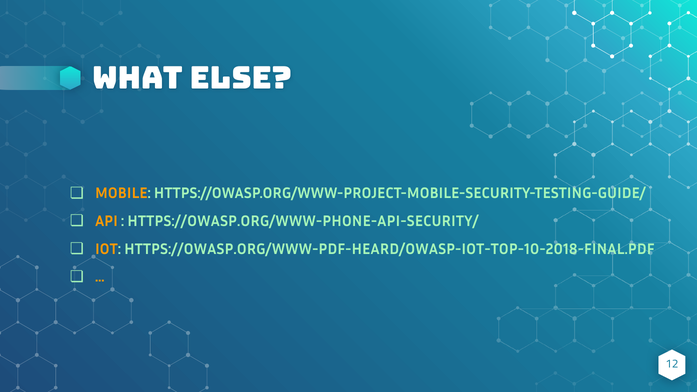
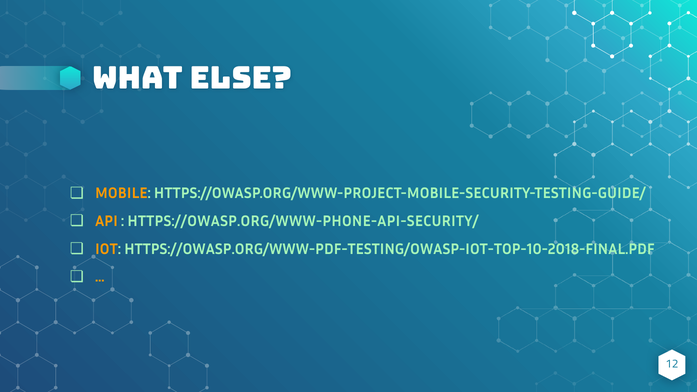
HTTPS://OWASP.ORG/WWW-PDF-HEARD/OWASP-IOT-TOP-10-2018-FINAL.PDF: HTTPS://OWASP.ORG/WWW-PDF-HEARD/OWASP-IOT-TOP-10-2018-FINAL.PDF -> HTTPS://OWASP.ORG/WWW-PDF-TESTING/OWASP-IOT-TOP-10-2018-FINAL.PDF
